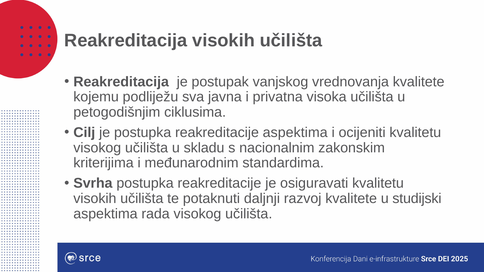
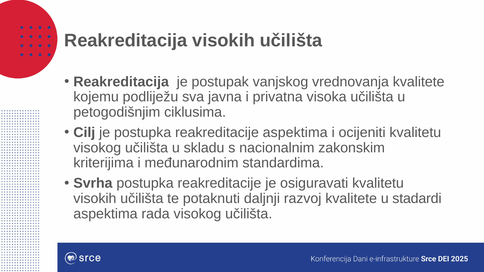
studijski: studijski -> stadardi
